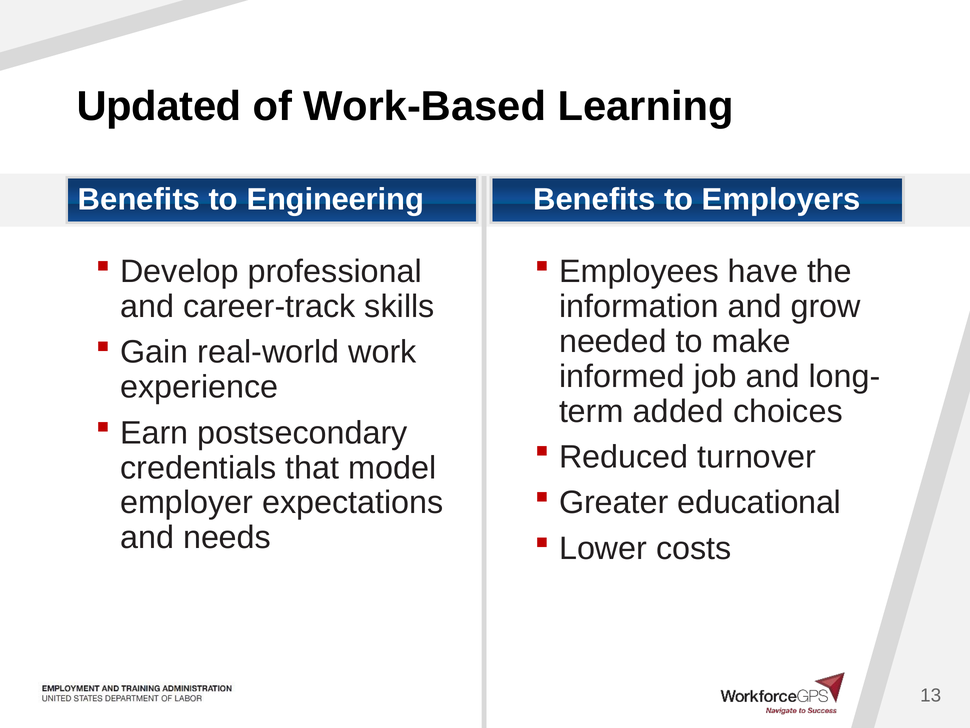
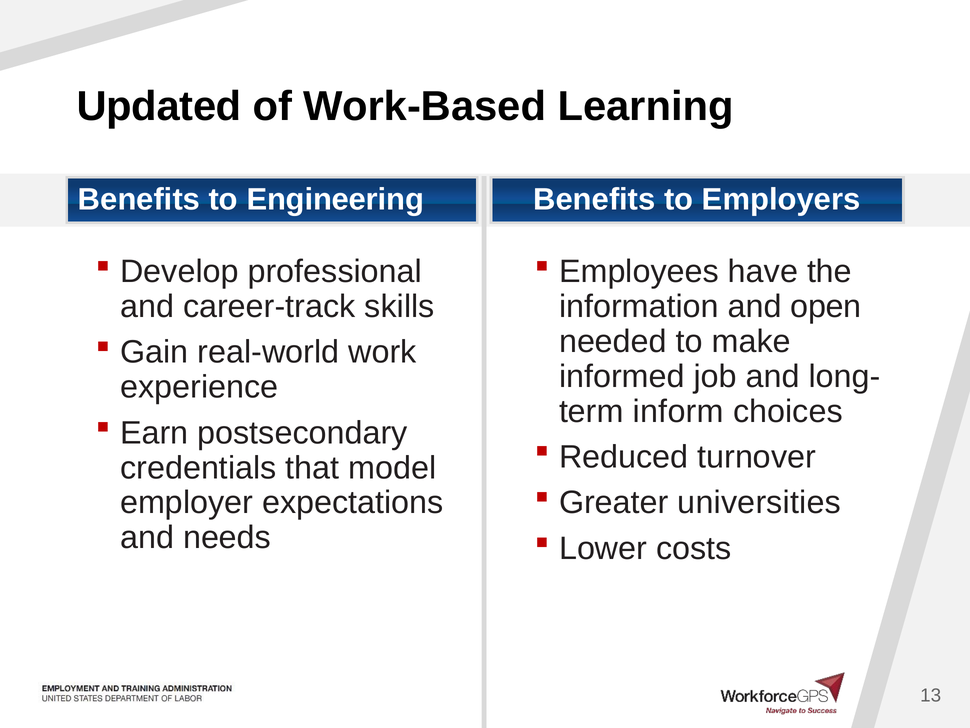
grow: grow -> open
added: added -> inform
educational: educational -> universities
